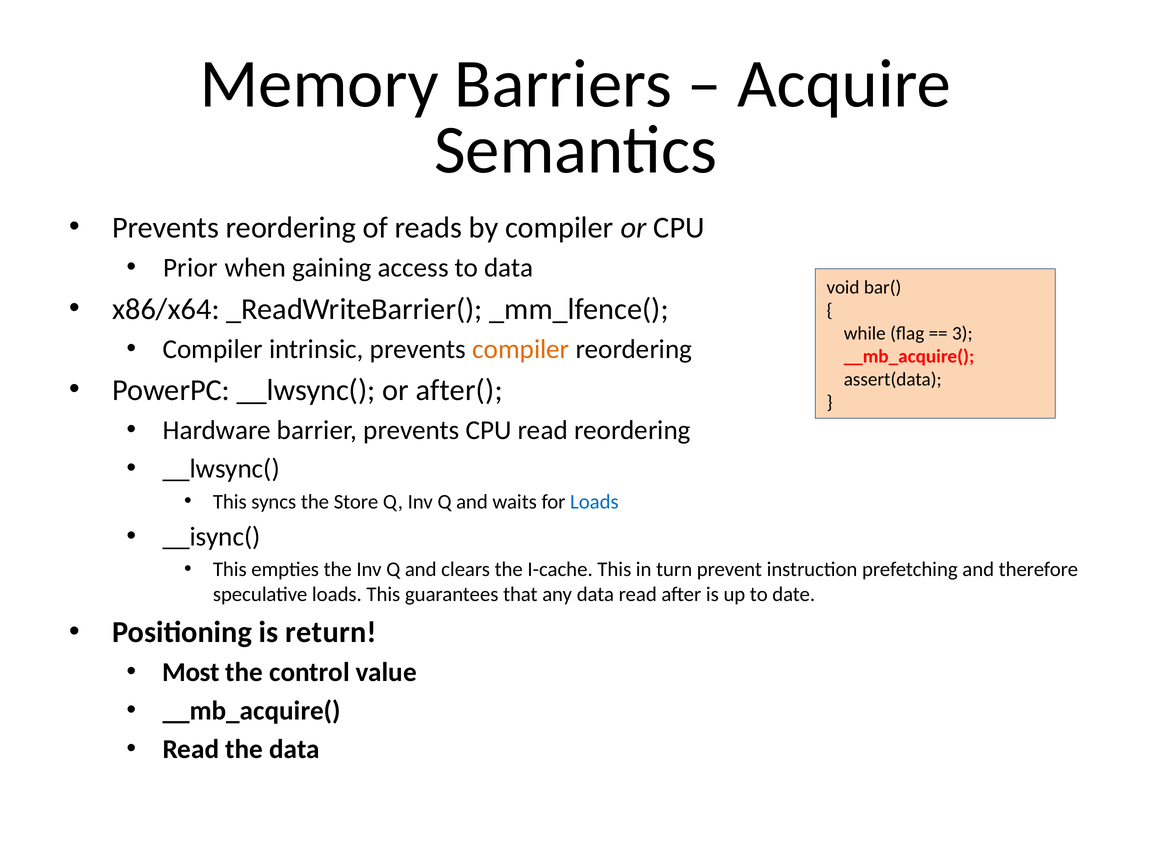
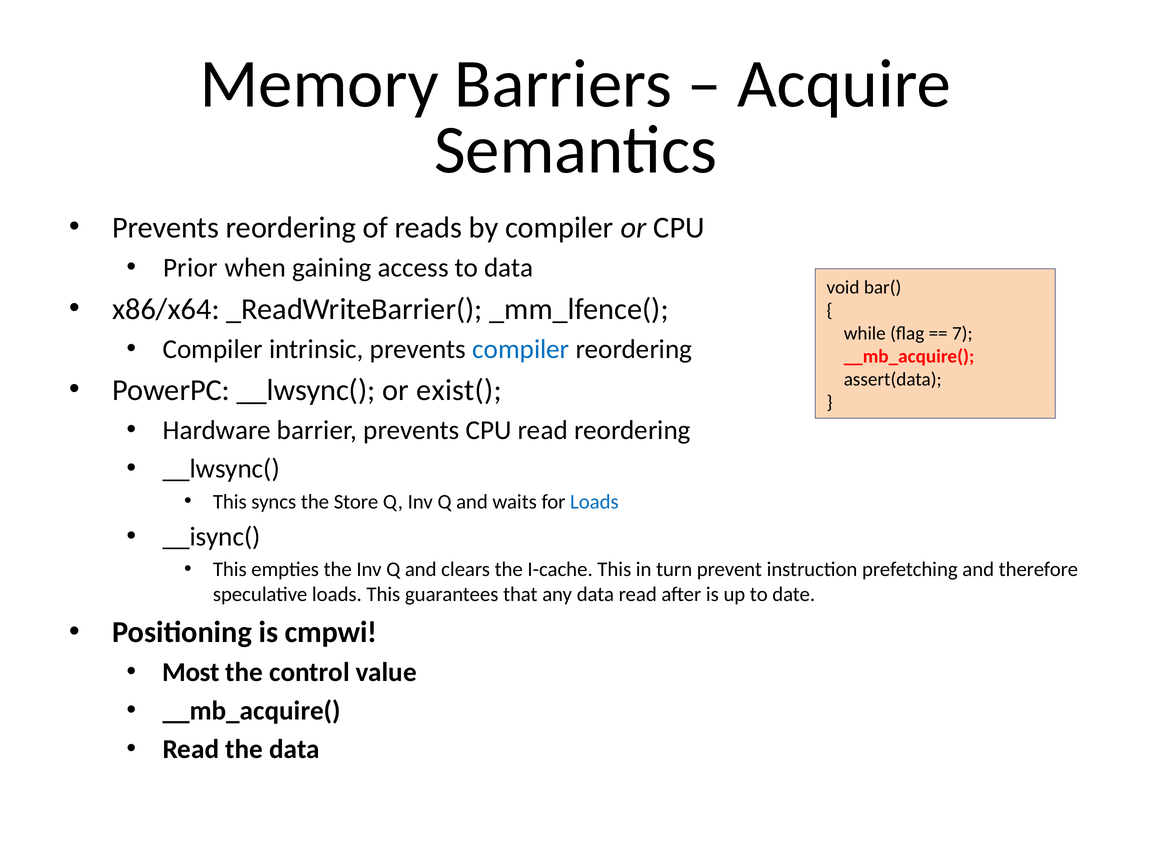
3: 3 -> 7
compiler at (521, 349) colour: orange -> blue
after(: after( -> exist(
return: return -> cmpwi
